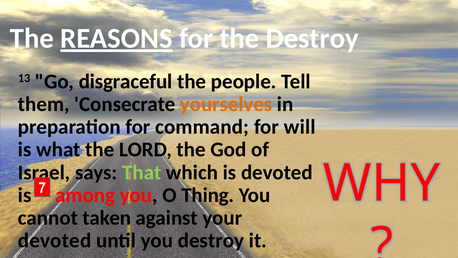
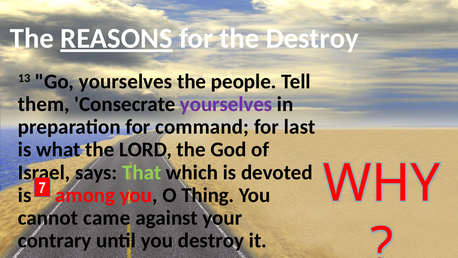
Go disgraceful: disgraceful -> yourselves
yourselves at (226, 104) colour: orange -> purple
will: will -> last
taken: taken -> came
devoted at (55, 240): devoted -> contrary
